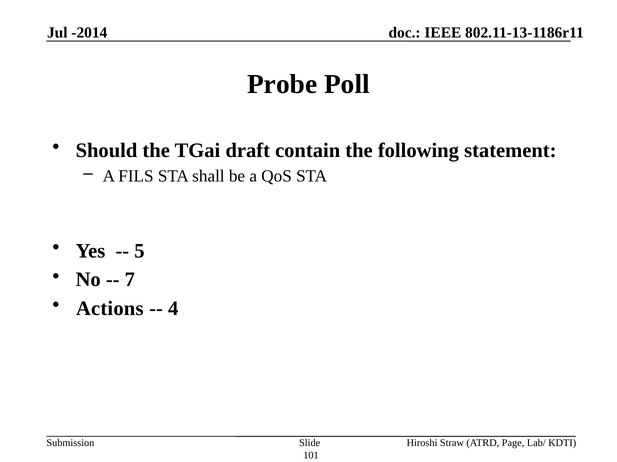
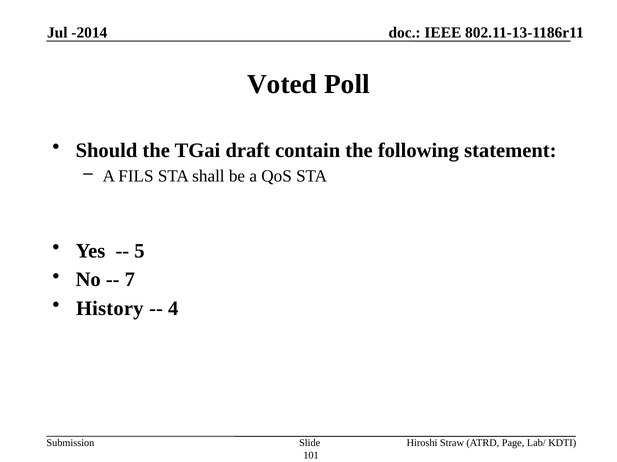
Probe: Probe -> Voted
Actions: Actions -> History
